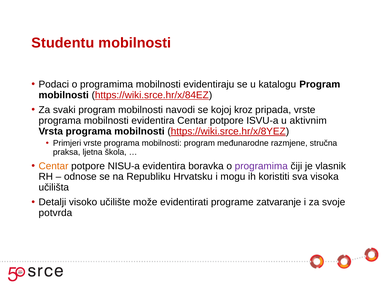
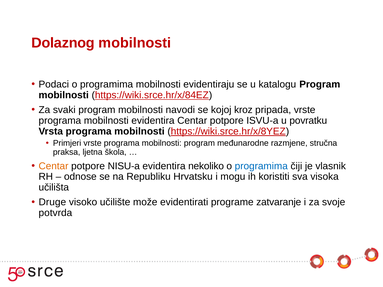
Studentu: Studentu -> Dolaznog
aktivnim: aktivnim -> povratku
boravka: boravka -> nekoliko
programima at (261, 166) colour: purple -> blue
Detalji: Detalji -> Druge
